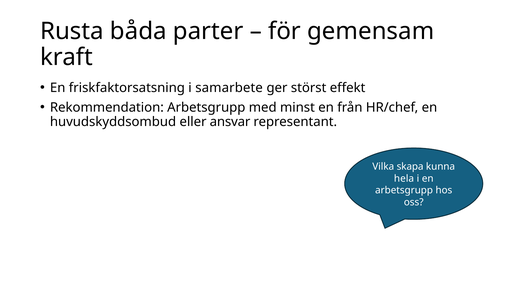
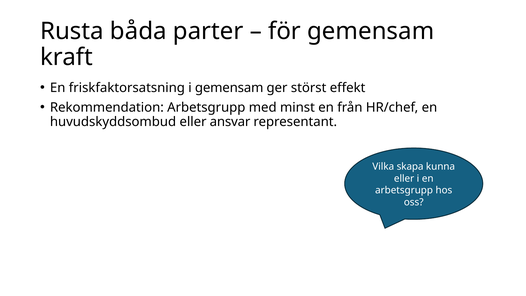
i samarbete: samarbete -> gemensam
hela at (404, 178): hela -> eller
